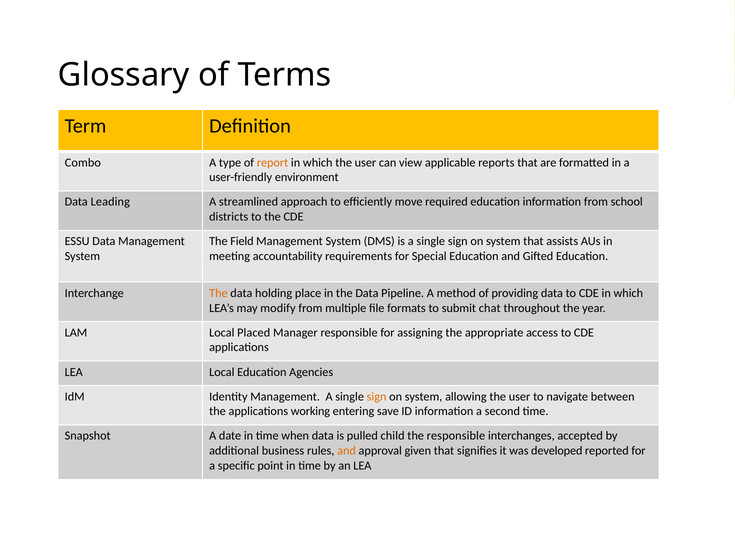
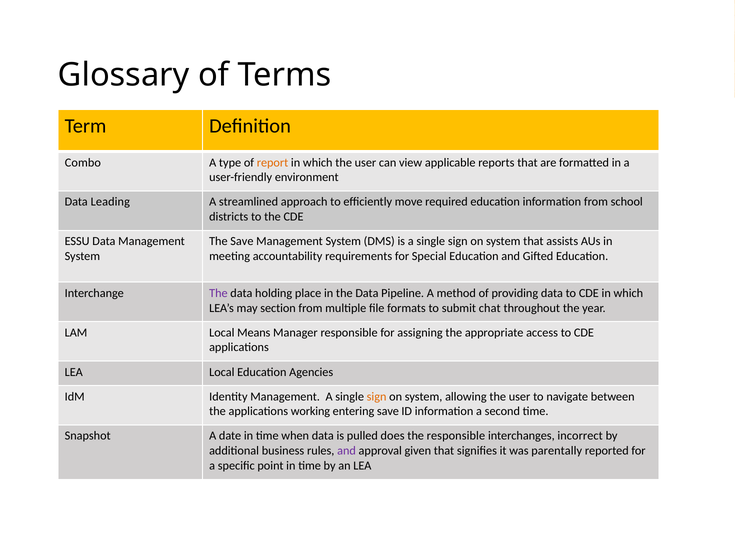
The Field: Field -> Save
The at (218, 293) colour: orange -> purple
modify: modify -> section
Placed: Placed -> Means
child: child -> does
accepted: accepted -> incorrect
and at (347, 451) colour: orange -> purple
developed: developed -> parentally
